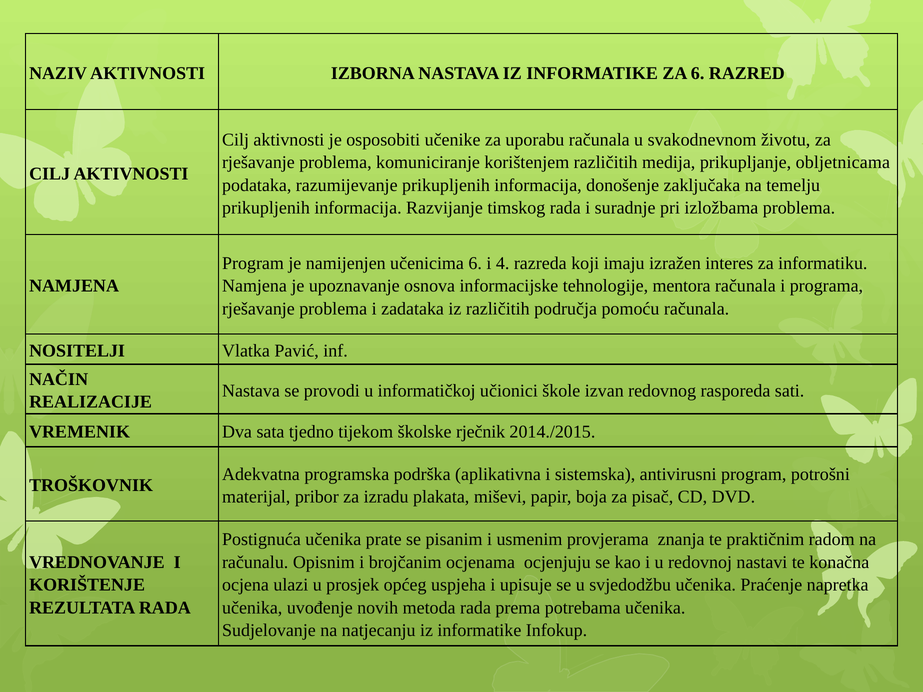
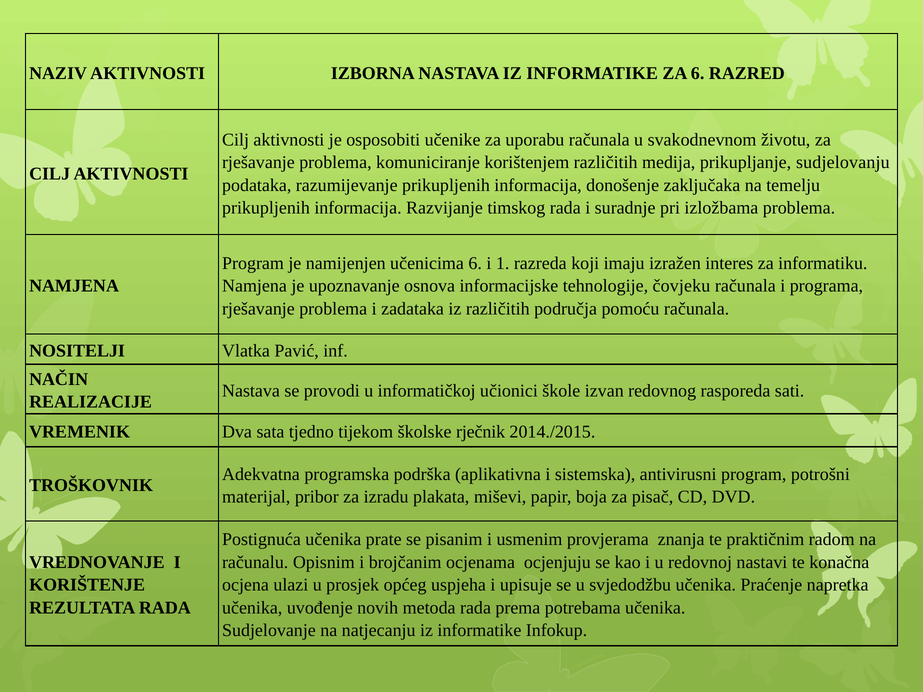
obljetnicama: obljetnicama -> sudjelovanju
4: 4 -> 1
mentora: mentora -> čovjeku
